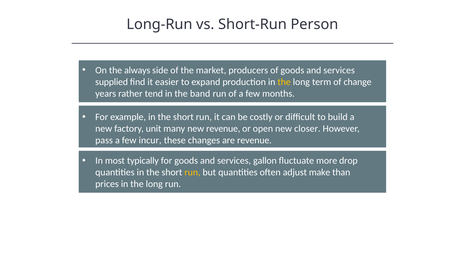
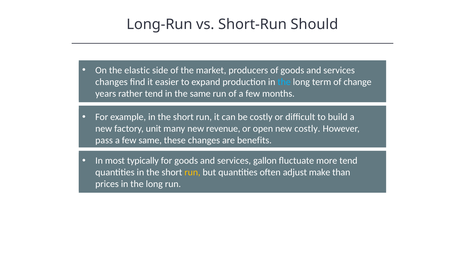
Person: Person -> Should
always: always -> elastic
supplied at (112, 82): supplied -> changes
the at (284, 82) colour: yellow -> light blue
the band: band -> same
new closer: closer -> costly
few incur: incur -> same
are revenue: revenue -> benefits
more drop: drop -> tend
